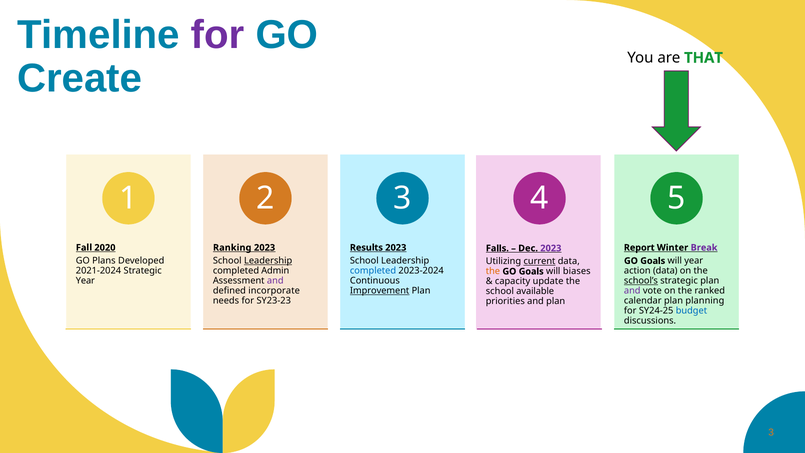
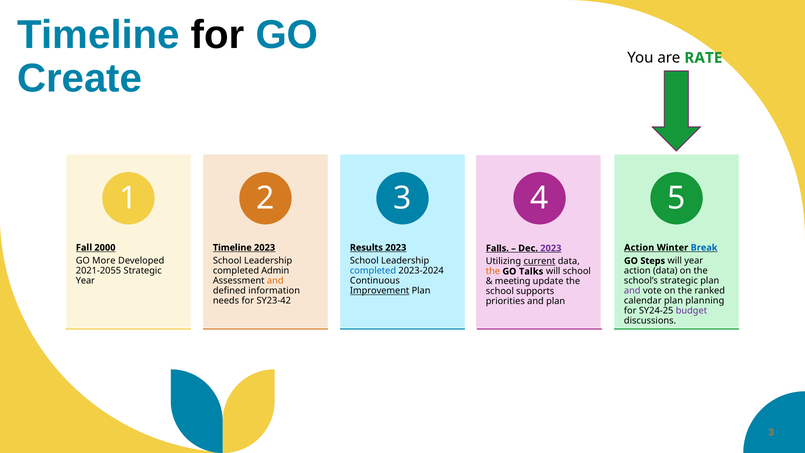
for at (218, 35) colour: purple -> black
THAT: THAT -> RATE
2020: 2020 -> 2000
Ranking at (232, 248): Ranking -> Timeline
Report at (639, 248): Report -> Action
Break colour: purple -> blue
Plans: Plans -> More
Leadership at (268, 261) underline: present -> none
Goals at (653, 261): Goals -> Steps
2021-2024: 2021-2024 -> 2021-2055
Goals at (531, 271): Goals -> Talks
will biases: biases -> school
and at (275, 281) colour: purple -> orange
school’s underline: present -> none
capacity: capacity -> meeting
incorporate: incorporate -> information
available: available -> supports
SY23-23: SY23-23 -> SY23-42
budget colour: blue -> purple
